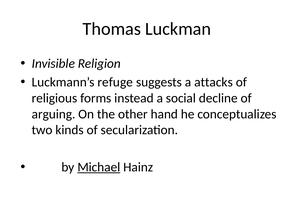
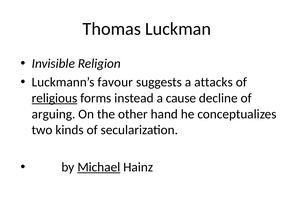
refuge: refuge -> favour
religious underline: none -> present
social: social -> cause
